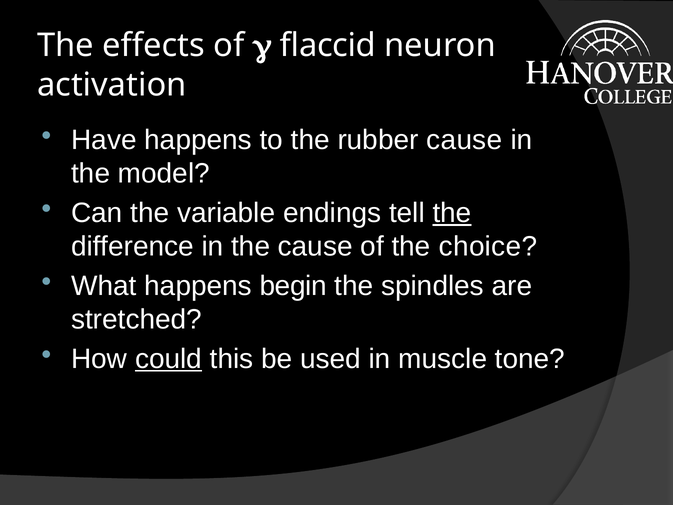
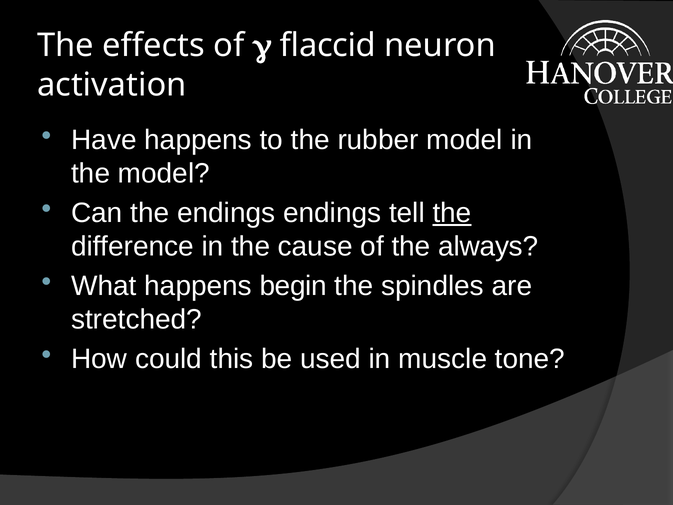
rubber cause: cause -> model
the variable: variable -> endings
choice: choice -> always
could underline: present -> none
